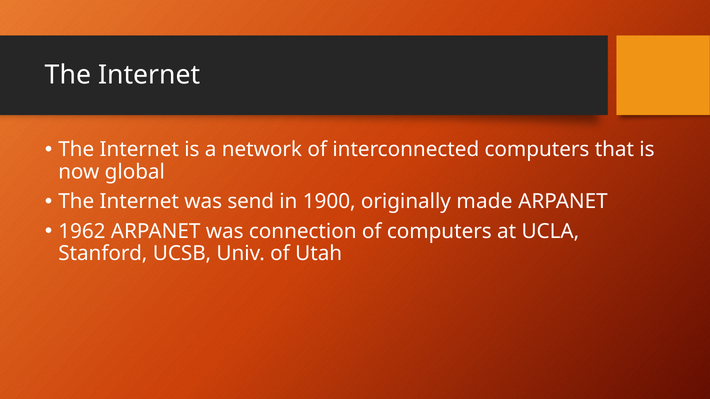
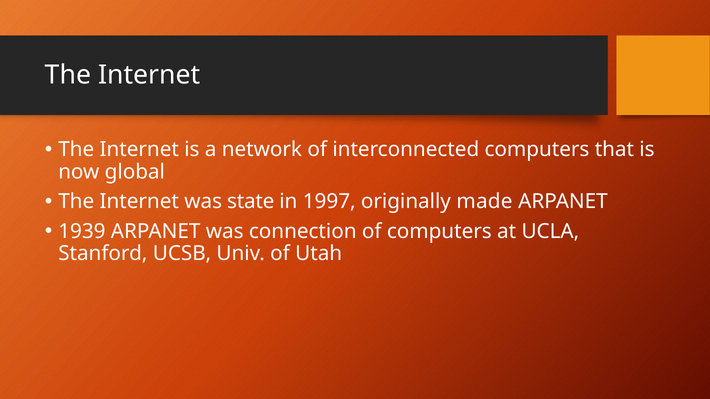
send: send -> state
1900: 1900 -> 1997
1962: 1962 -> 1939
